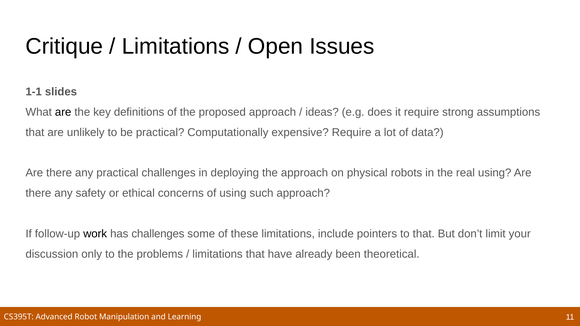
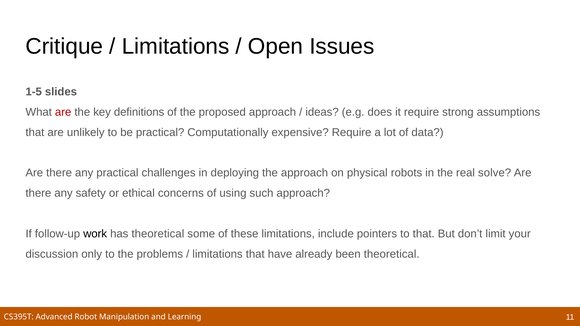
1-1: 1-1 -> 1-5
are at (63, 112) colour: black -> red
real using: using -> solve
has challenges: challenges -> theoretical
